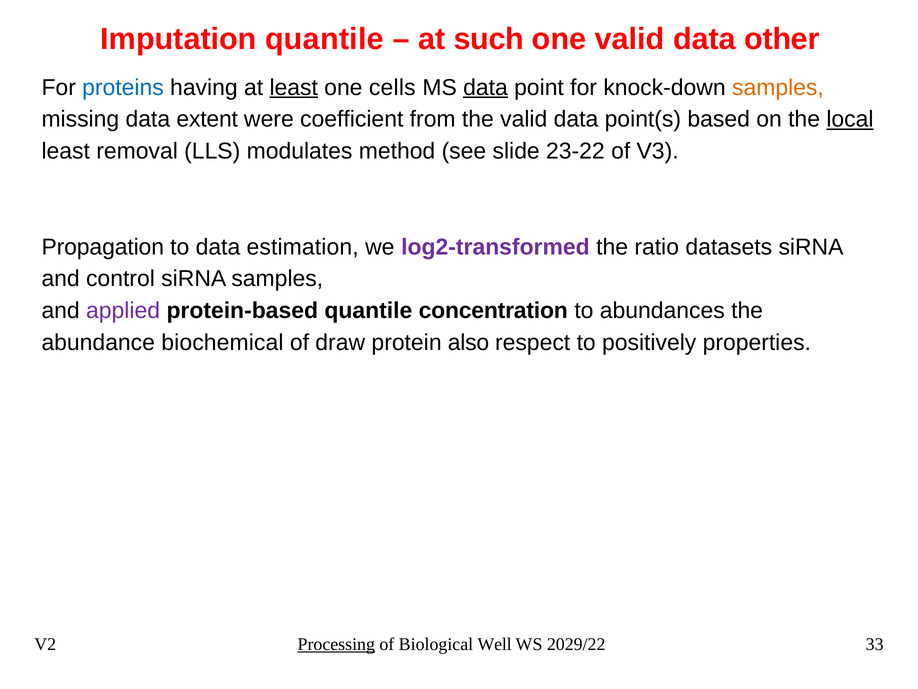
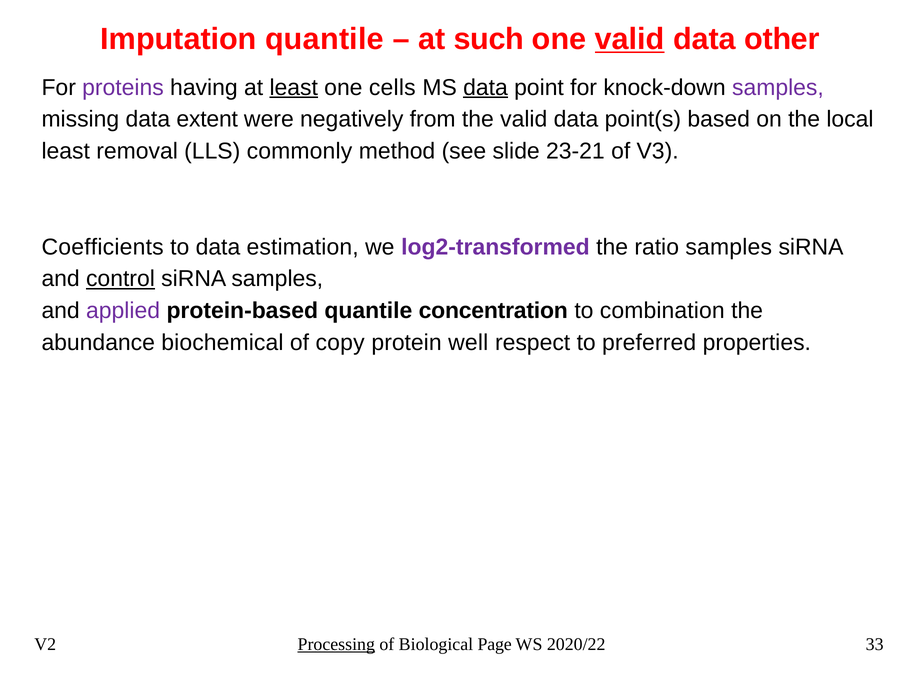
valid at (630, 39) underline: none -> present
proteins colour: blue -> purple
samples at (778, 87) colour: orange -> purple
coefficient: coefficient -> negatively
local underline: present -> none
modulates: modulates -> commonly
23-22: 23-22 -> 23-21
Propagation: Propagation -> Coefficients
ratio datasets: datasets -> samples
control underline: none -> present
abundances: abundances -> combination
draw: draw -> copy
also: also -> well
positively: positively -> preferred
Well: Well -> Page
2029/22: 2029/22 -> 2020/22
